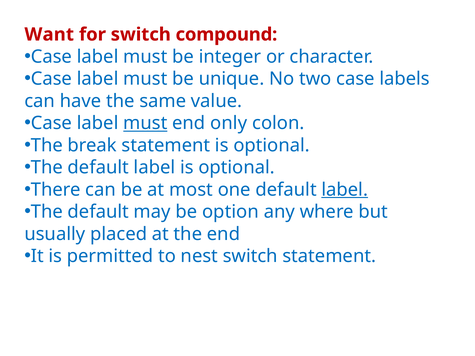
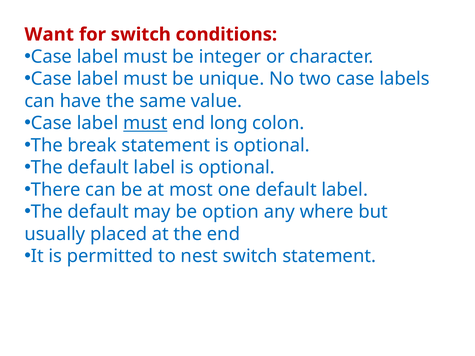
compound: compound -> conditions
only: only -> long
label at (345, 190) underline: present -> none
